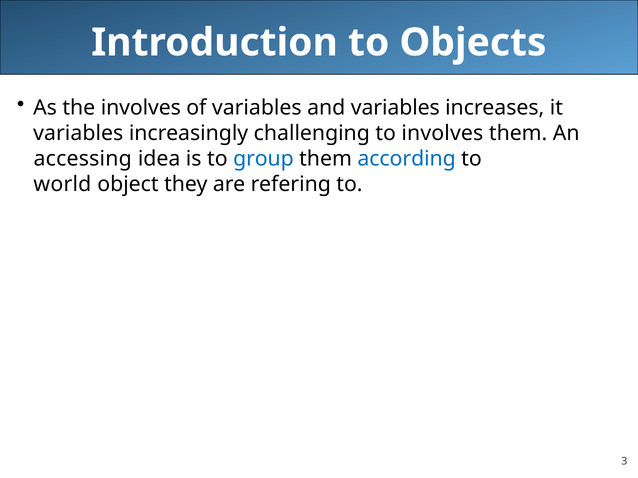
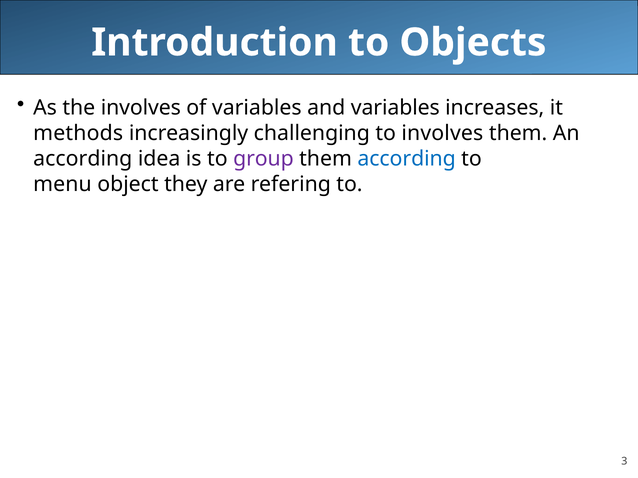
variables at (78, 133): variables -> methods
accessing at (83, 159): accessing -> according
group colour: blue -> purple
world: world -> menu
